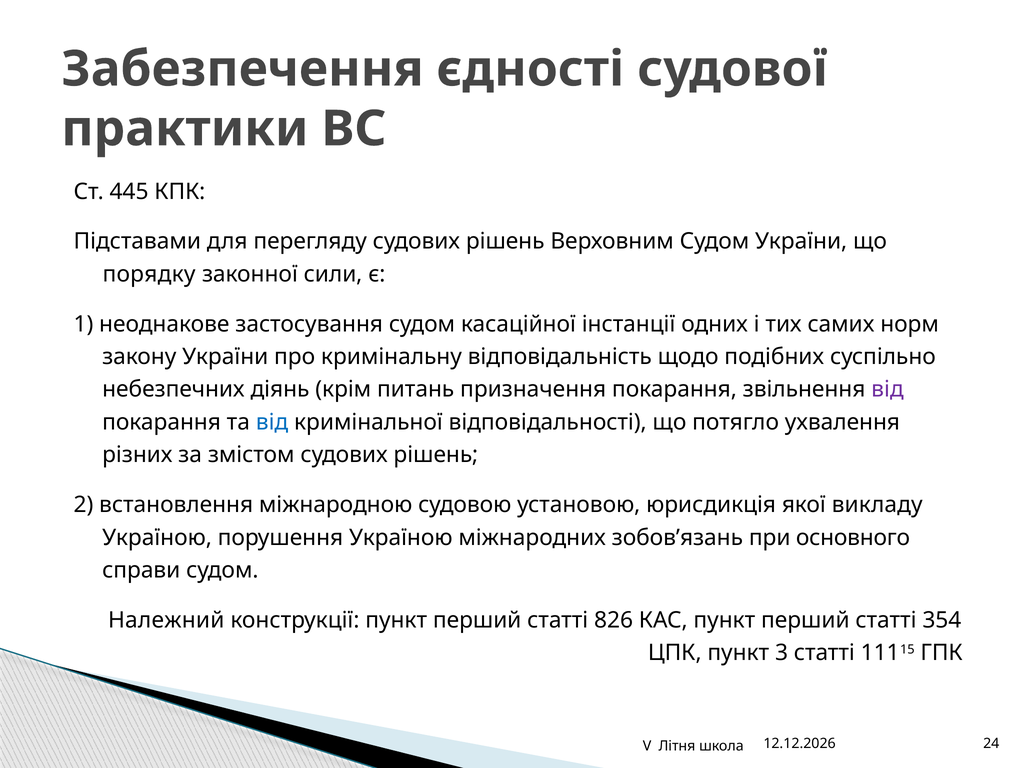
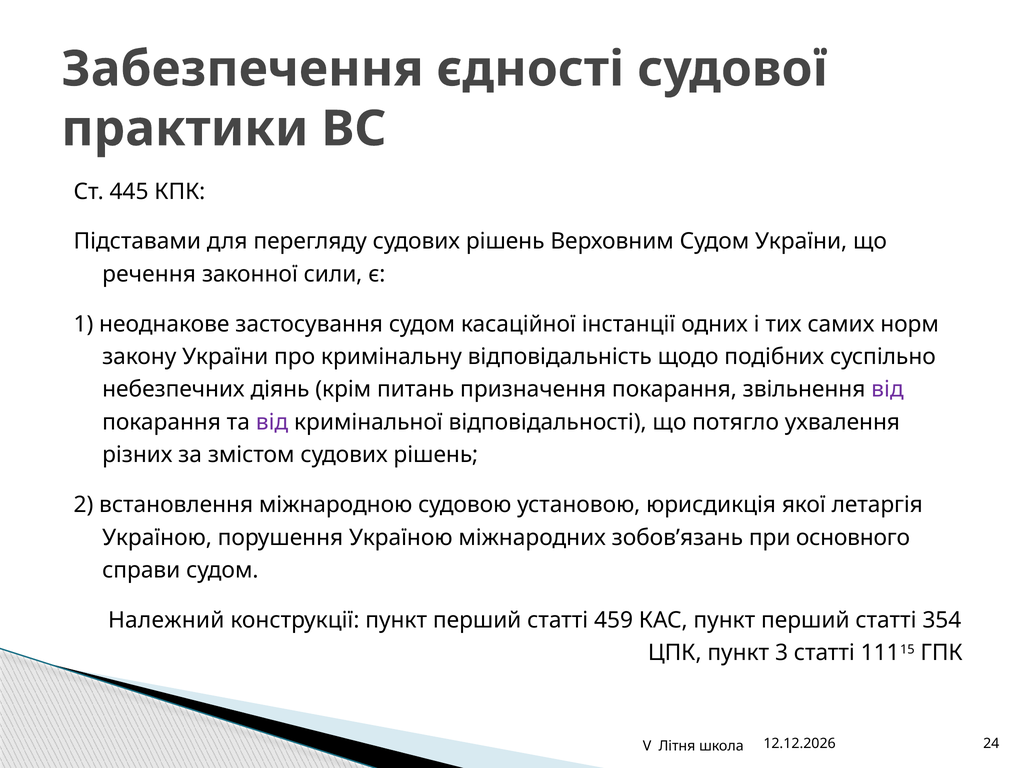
порядку: порядку -> речення
від at (272, 422) colour: blue -> purple
викладу: викладу -> летаргія
826: 826 -> 459
